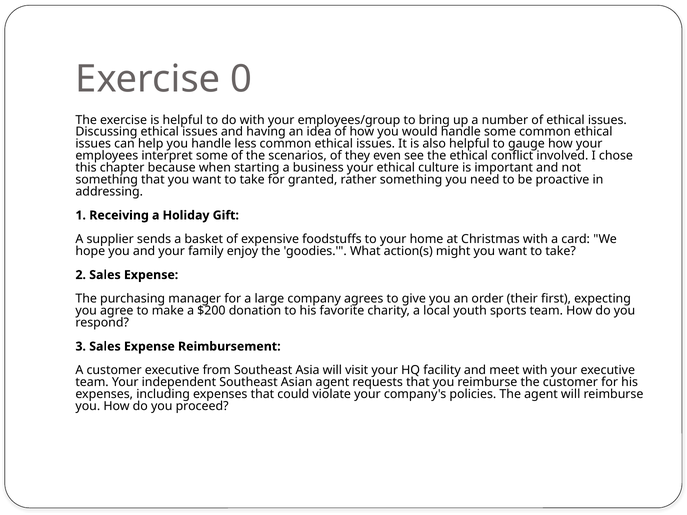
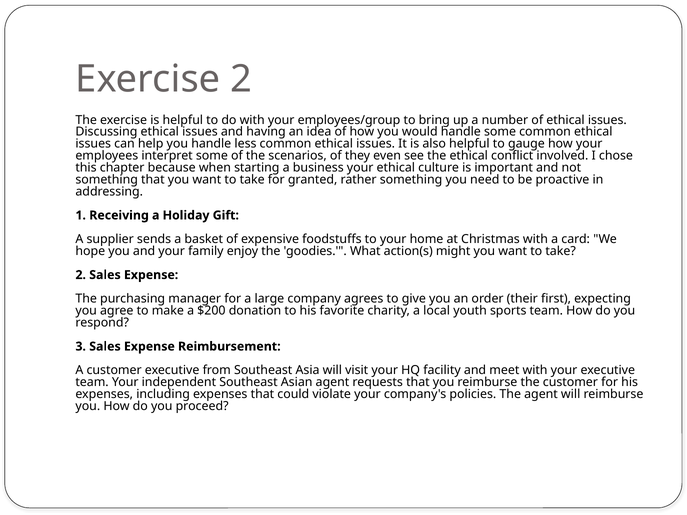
Exercise 0: 0 -> 2
